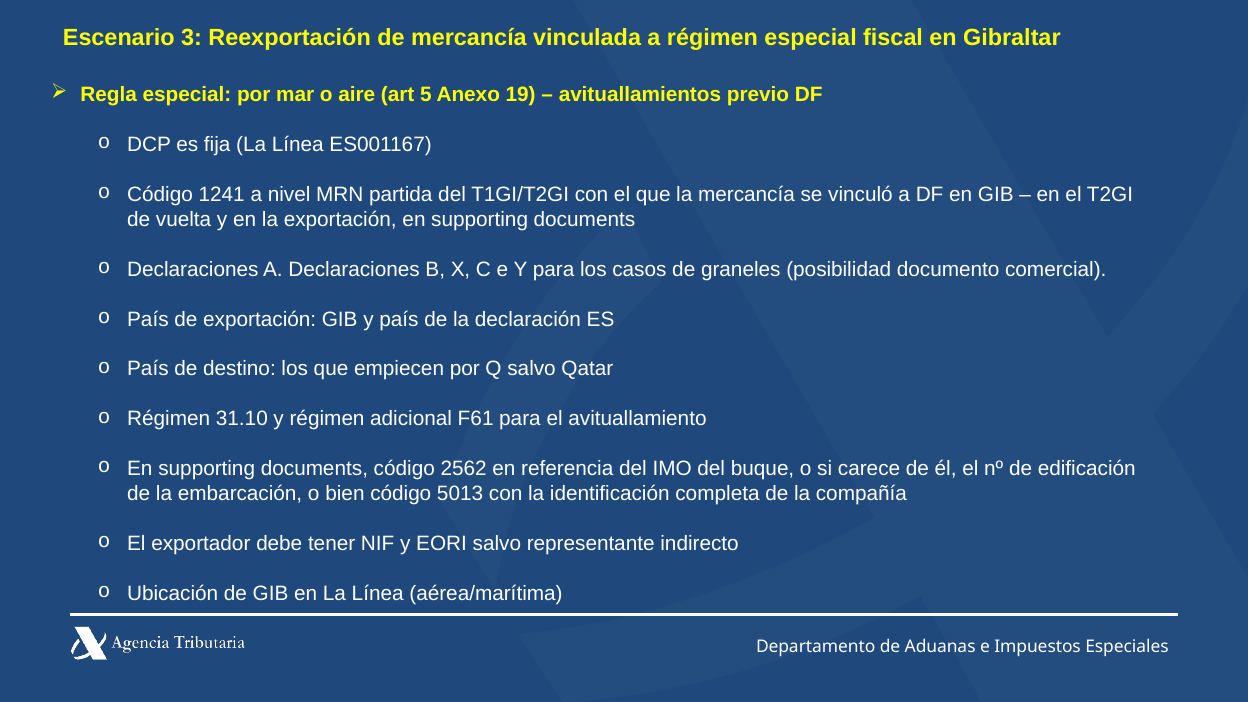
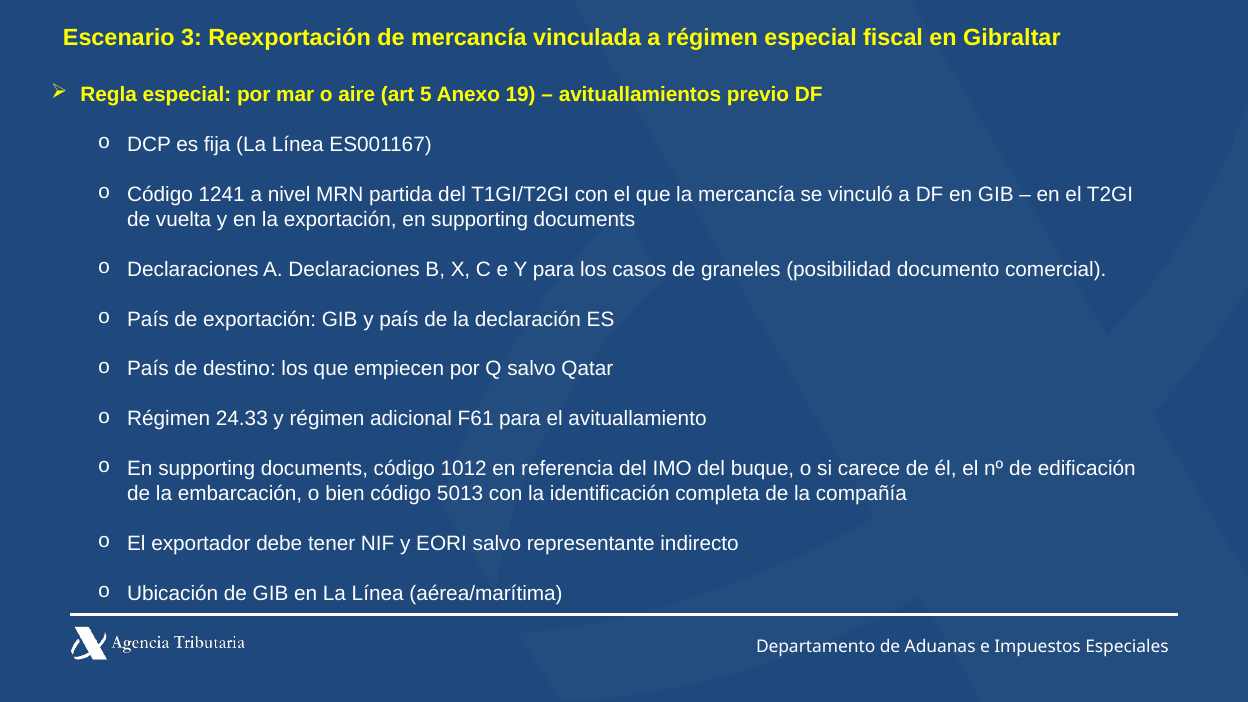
31.10: 31.10 -> 24.33
2562: 2562 -> 1012
